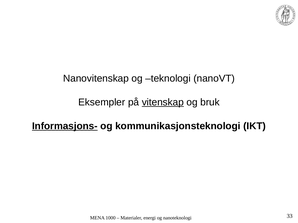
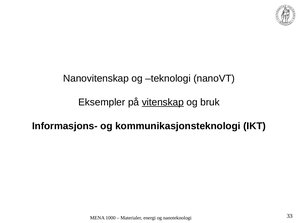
Informasjons- underline: present -> none
